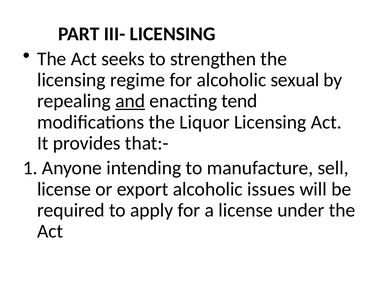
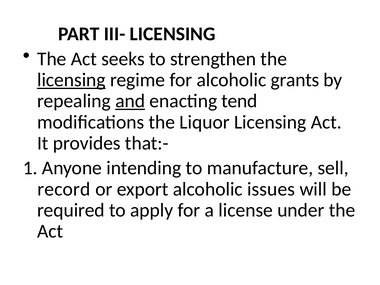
licensing at (71, 80) underline: none -> present
sexual: sexual -> grants
license at (64, 189): license -> record
